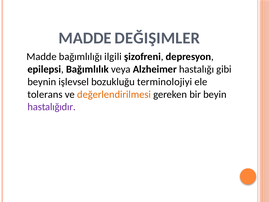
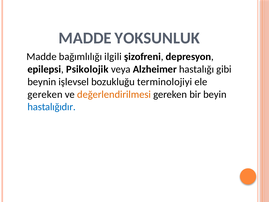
DEĞIŞIMLER: DEĞIŞIMLER -> YOKSUNLUK
Bağımlılık: Bağımlılık -> Psikolojik
tolerans at (45, 94): tolerans -> gereken
hastalığıdır colour: purple -> blue
